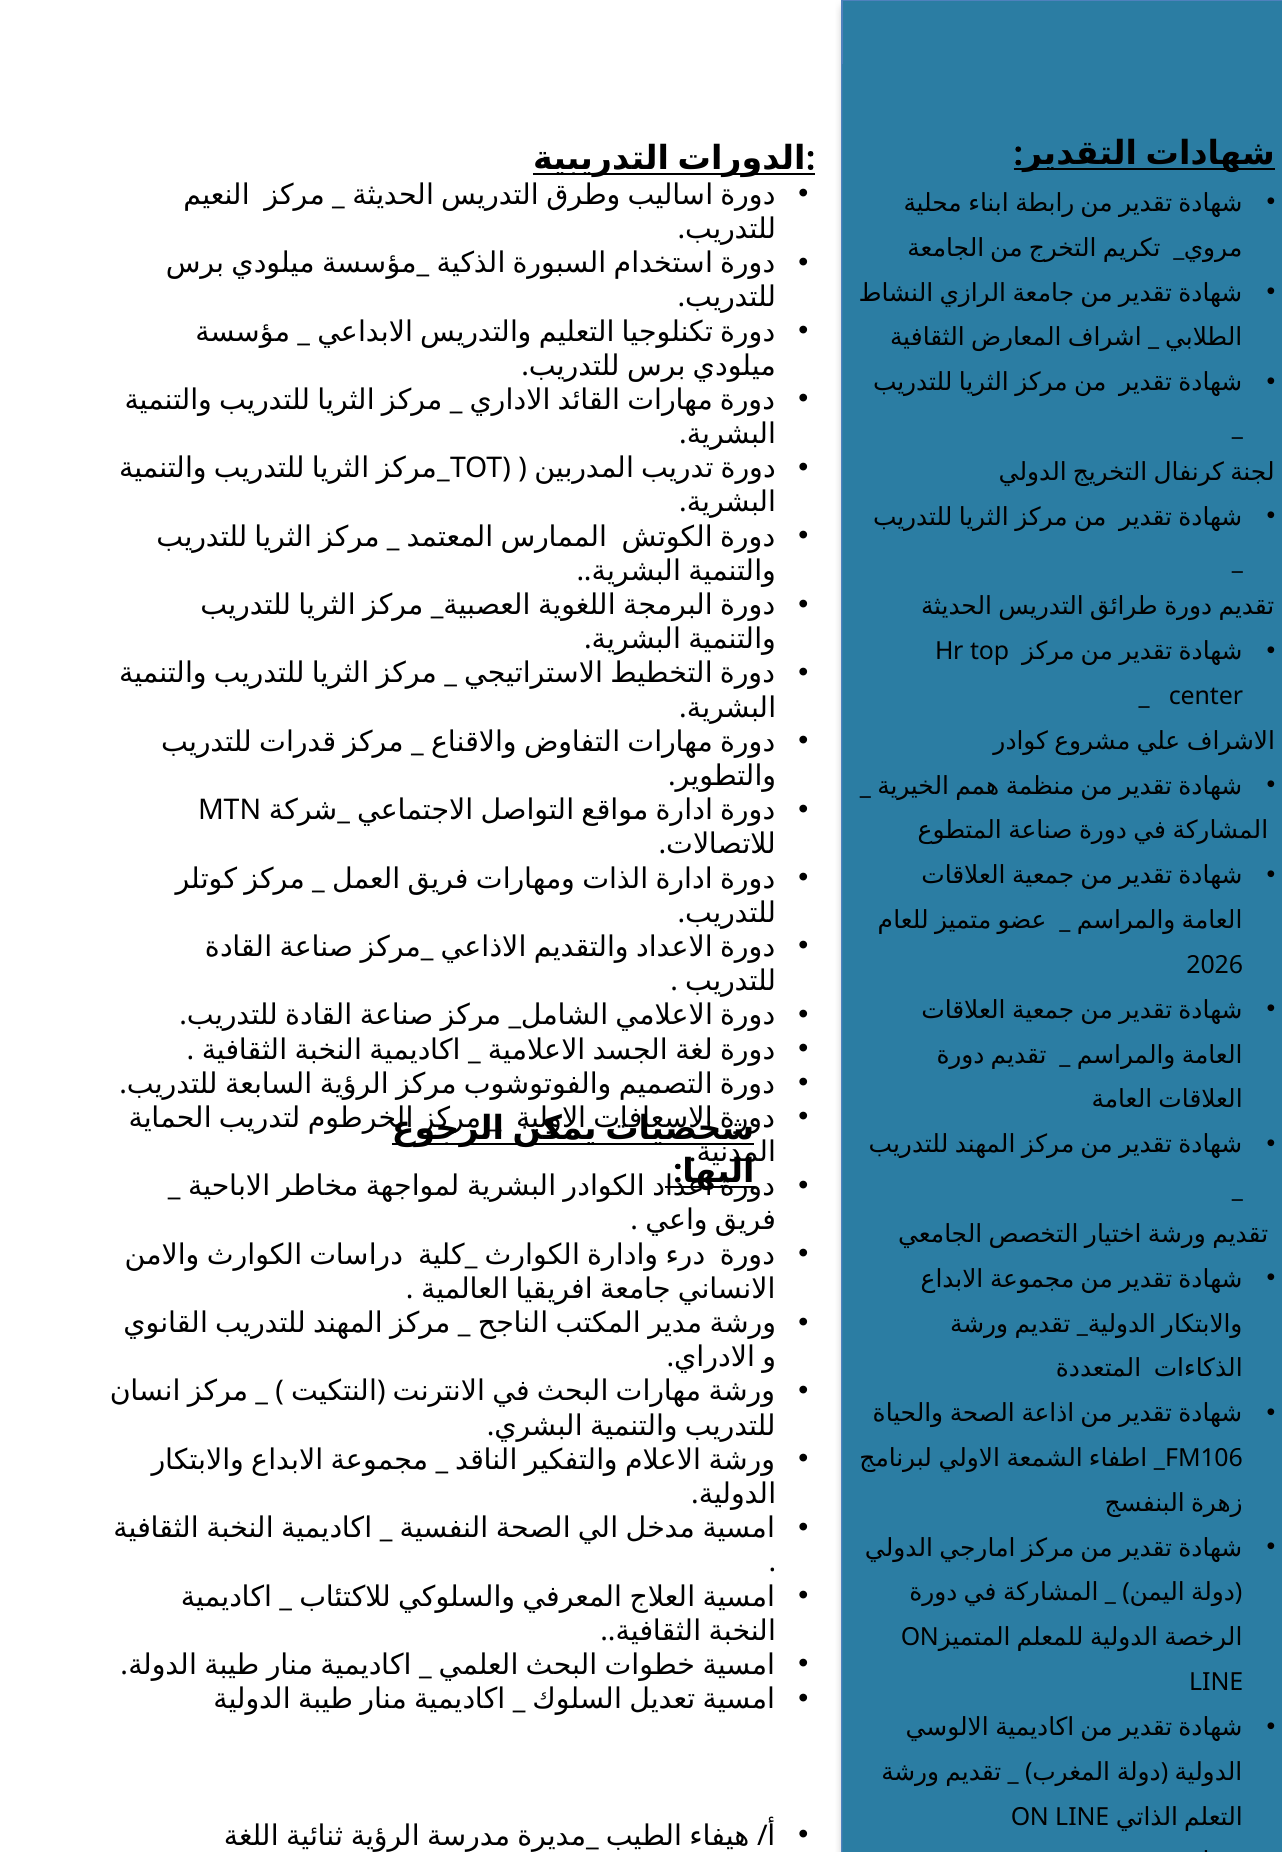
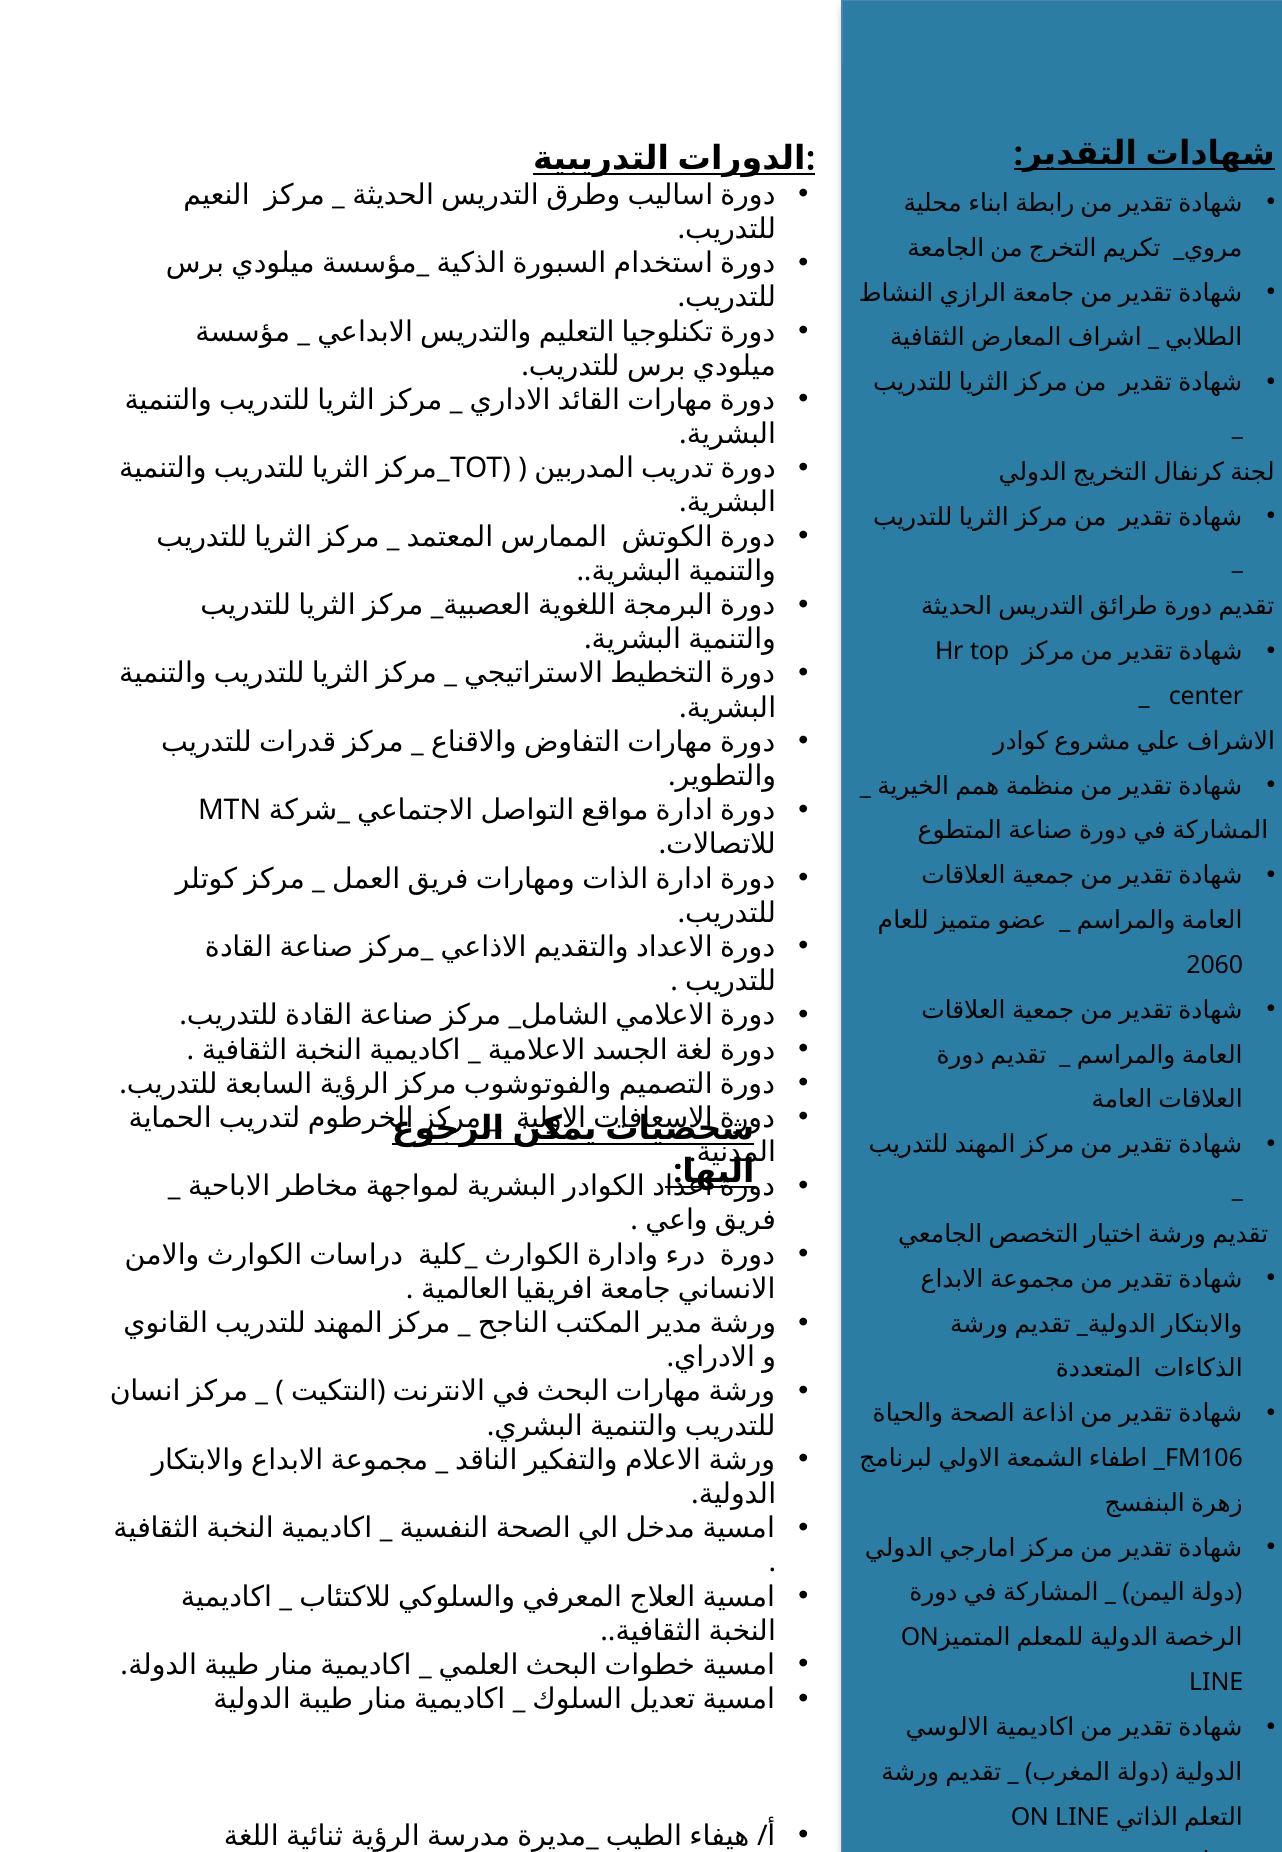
2026: 2026 -> 2060
